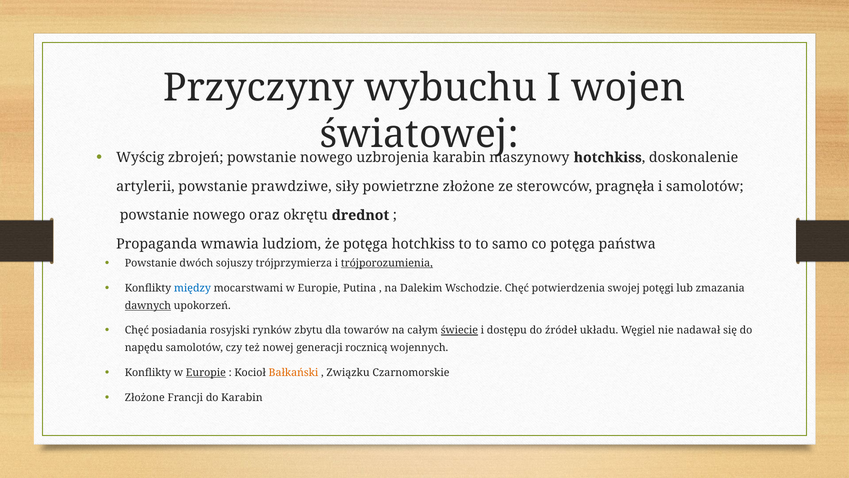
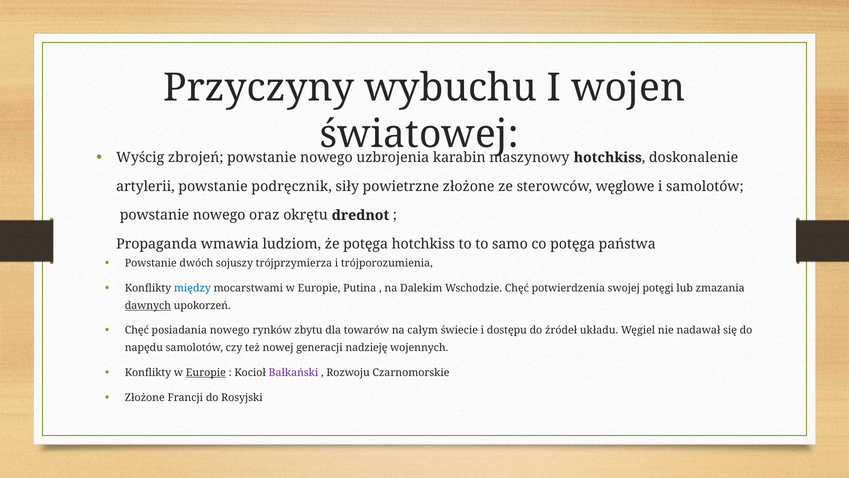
prawdziwe: prawdziwe -> podręcznik
pragnęła: pragnęła -> węglowe
trójporozumienia underline: present -> none
posiadania rosyjski: rosyjski -> nowego
świecie underline: present -> none
rocznicą: rocznicą -> nadzieję
Bałkański colour: orange -> purple
Związku: Związku -> Rozwoju
do Karabin: Karabin -> Rosyjski
